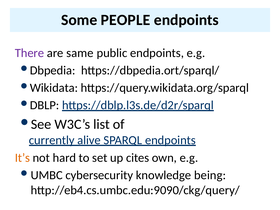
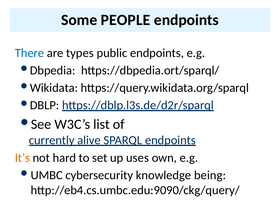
There colour: purple -> blue
same: same -> types
cites: cites -> uses
